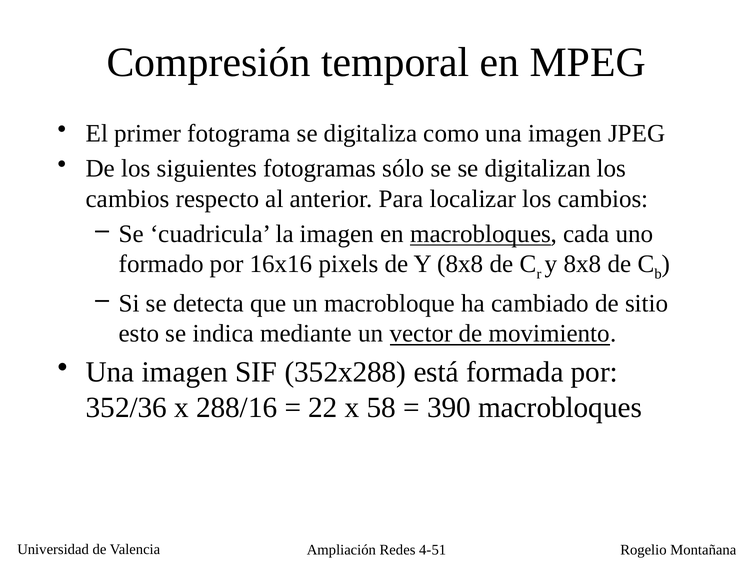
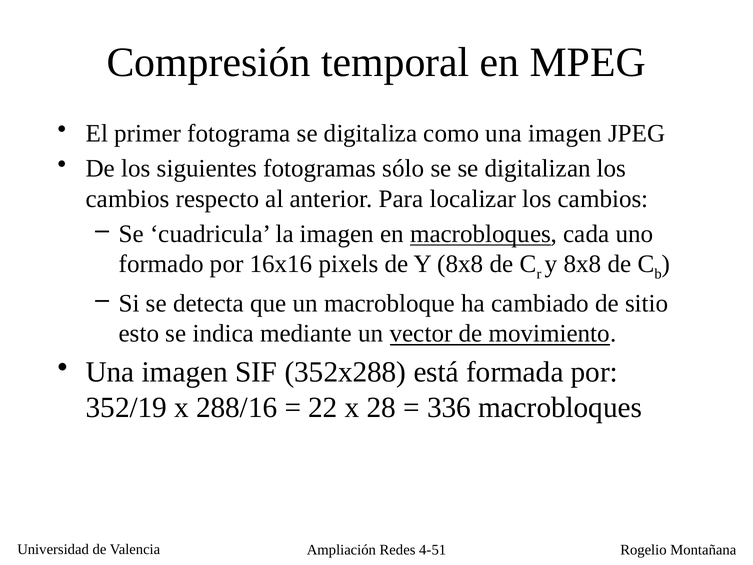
352/36: 352/36 -> 352/19
58: 58 -> 28
390: 390 -> 336
